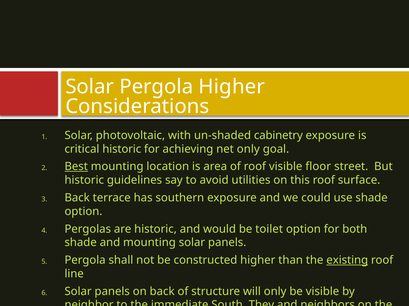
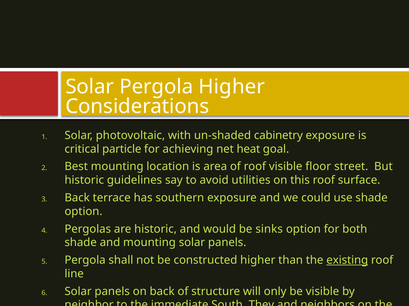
critical historic: historic -> particle
net only: only -> heat
Best underline: present -> none
toilet: toilet -> sinks
